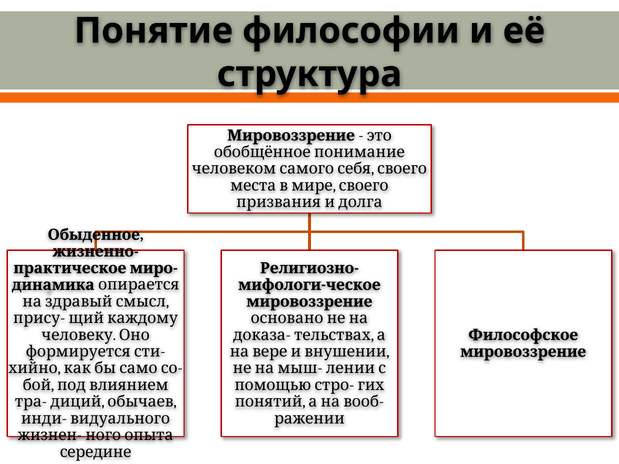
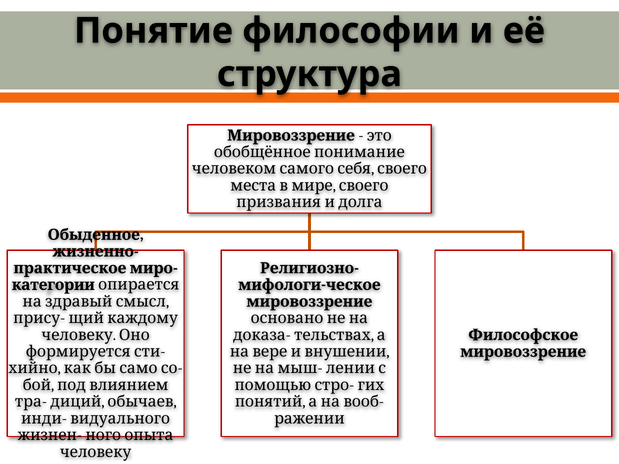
динамика: динамика -> категории
середине at (96, 452): середине -> человеку
